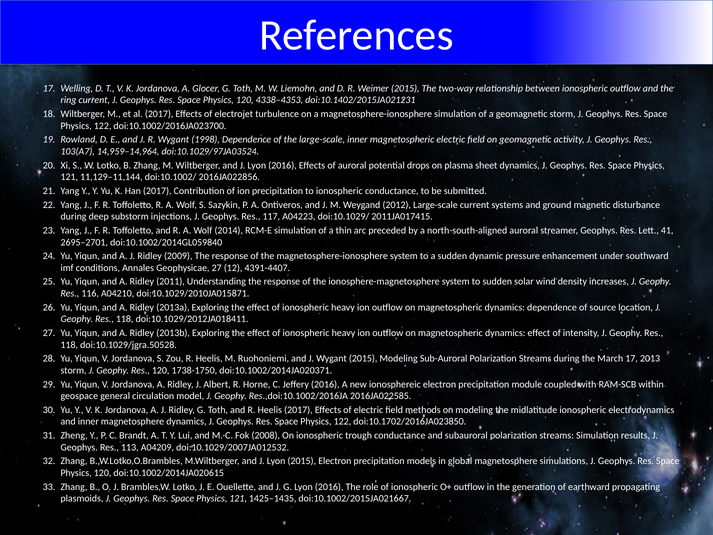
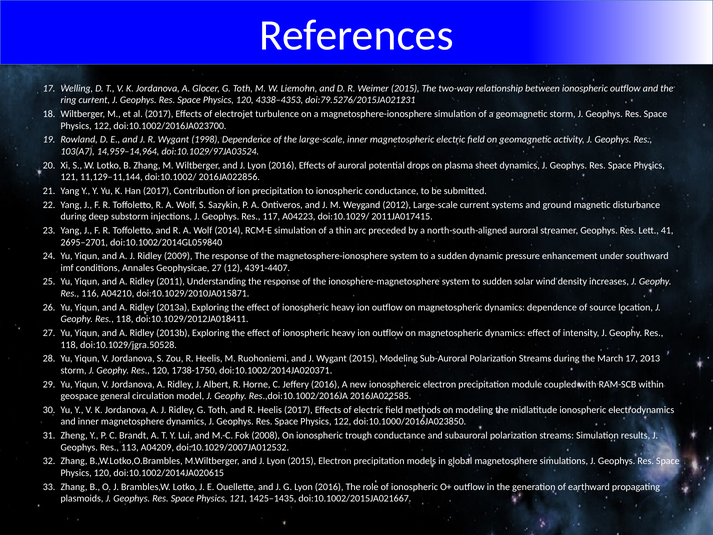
doi:10.1402/2015JA021231: doi:10.1402/2015JA021231 -> doi:79.5276/2015JA021231
doi:10.1702/2016JA023850: doi:10.1702/2016JA023850 -> doi:10.1000/2016JA023850
